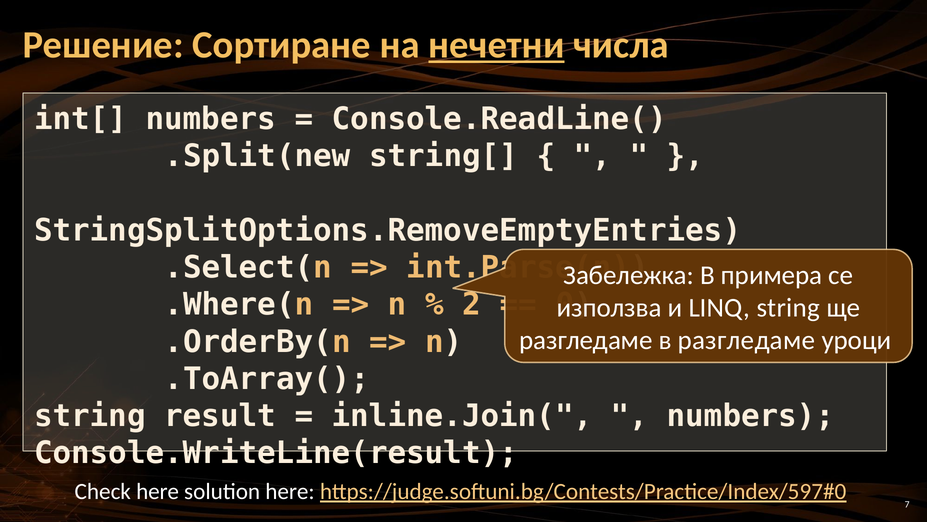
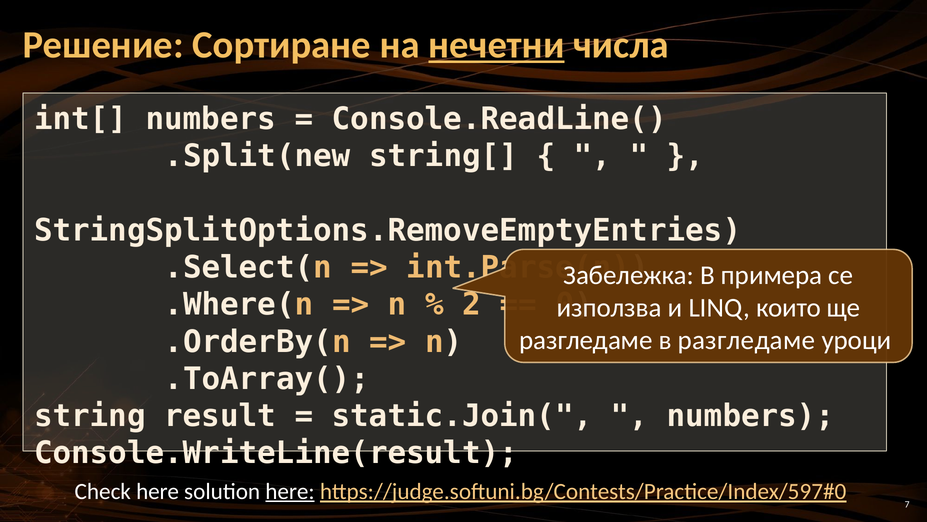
LINQ string: string -> които
inline.Join(: inline.Join( -> static.Join(
here at (290, 491) underline: none -> present
